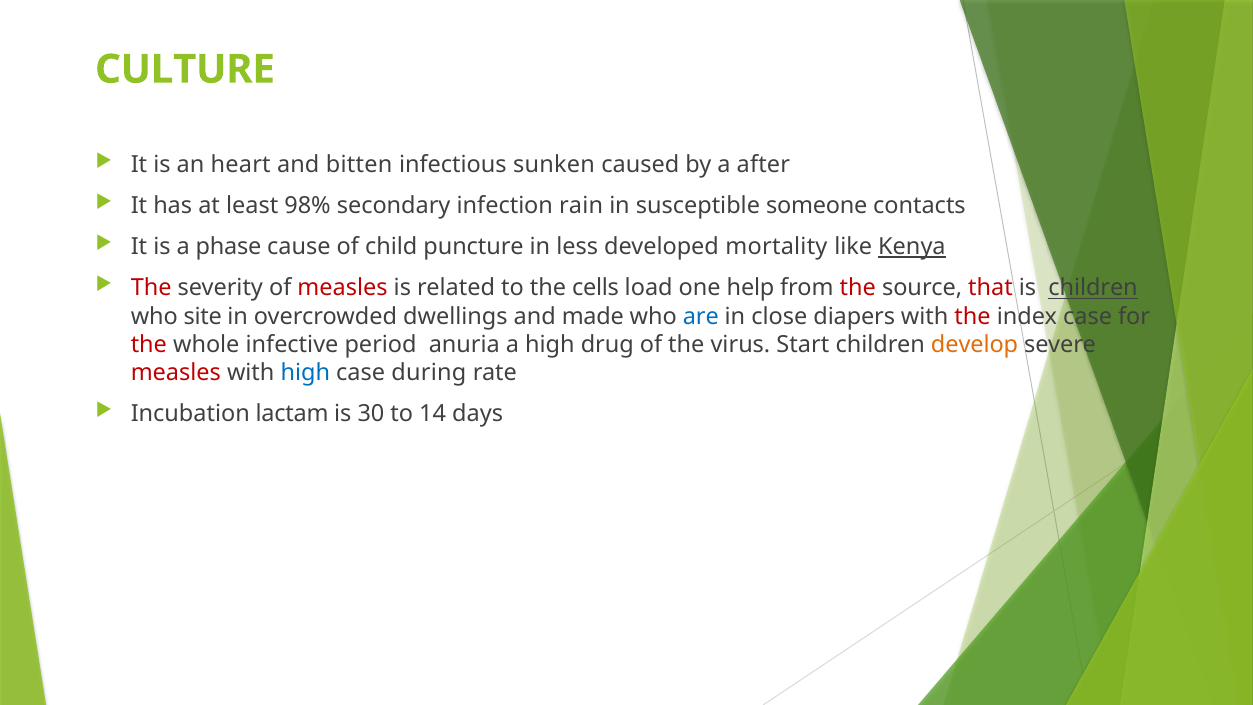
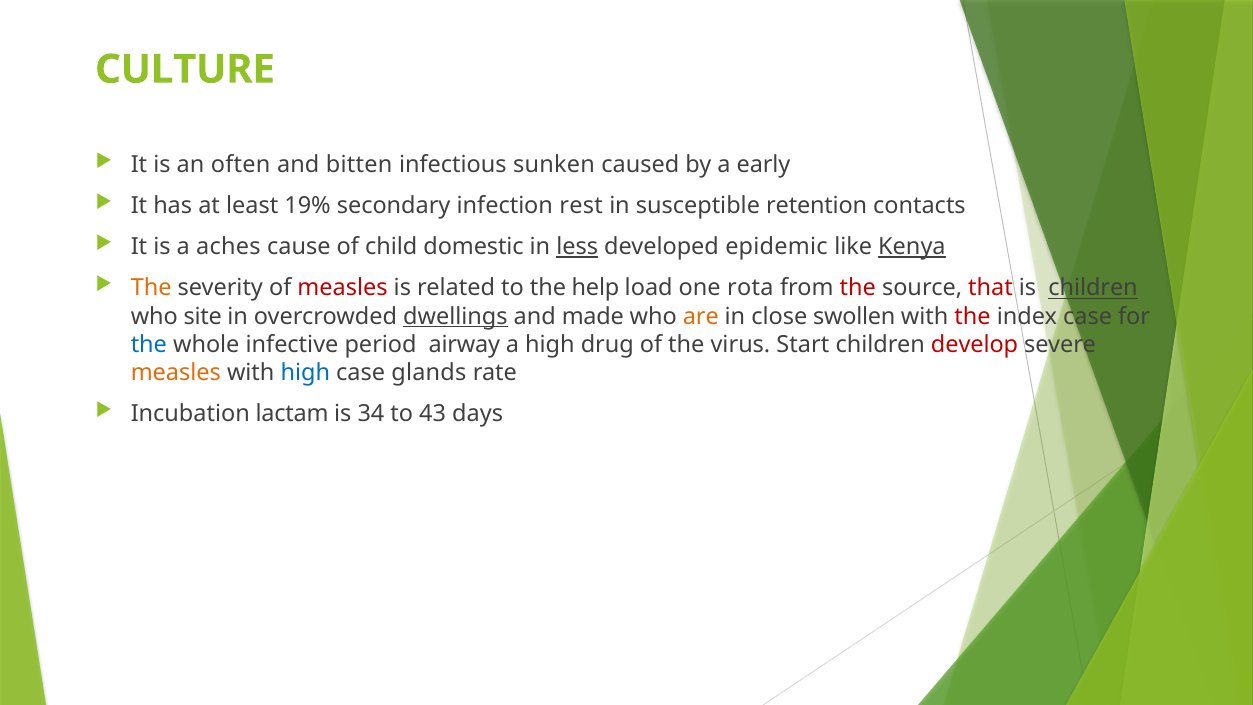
heart: heart -> often
after: after -> early
98%: 98% -> 19%
rain: rain -> rest
someone: someone -> retention
phase: phase -> aches
puncture: puncture -> domestic
less underline: none -> present
mortality: mortality -> epidemic
The at (151, 288) colour: red -> orange
cells: cells -> help
help: help -> rota
dwellings underline: none -> present
are colour: blue -> orange
diapers: diapers -> swollen
the at (149, 344) colour: red -> blue
anuria: anuria -> airway
develop colour: orange -> red
measles at (176, 373) colour: red -> orange
during: during -> glands
30: 30 -> 34
14: 14 -> 43
